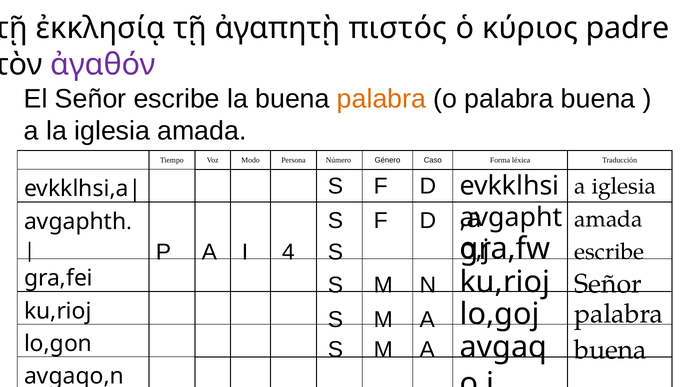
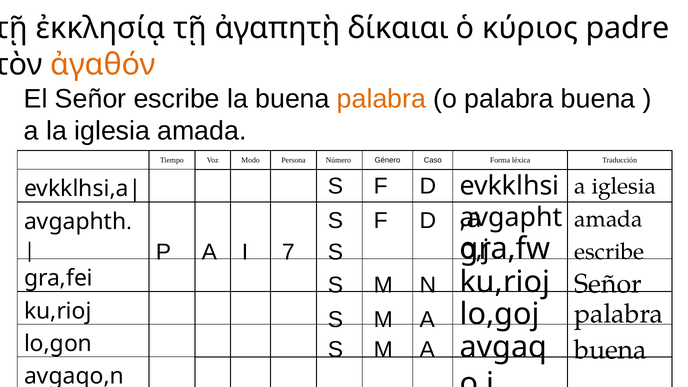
πιστός: πιστός -> δίκαιαι
ἀγαθόν colour: purple -> orange
4: 4 -> 7
